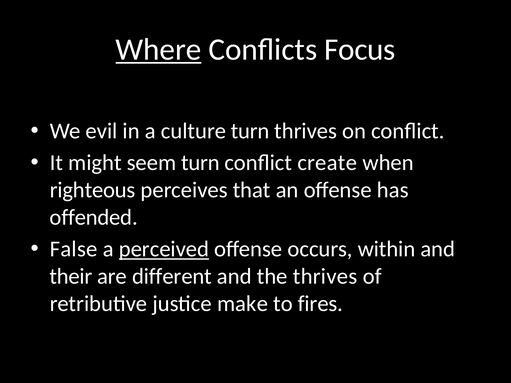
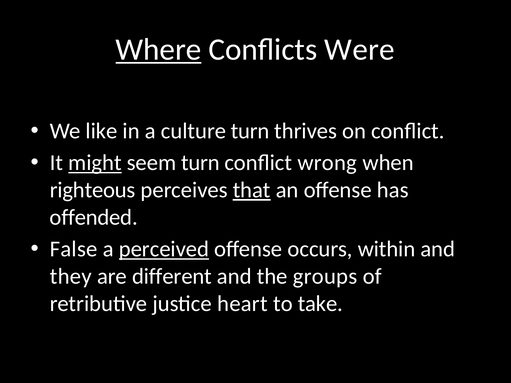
Focus: Focus -> Were
evil: evil -> like
might underline: none -> present
create: create -> wrong
that underline: none -> present
their: their -> they
the thrives: thrives -> groups
make: make -> heart
fires: fires -> take
